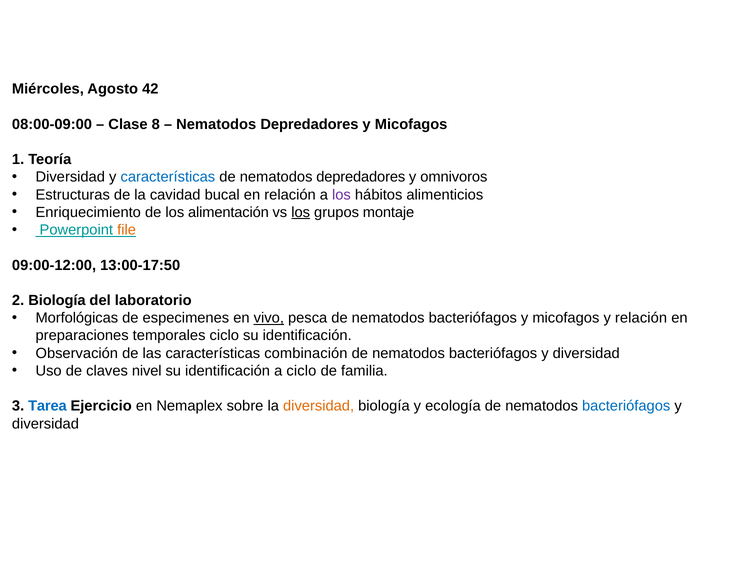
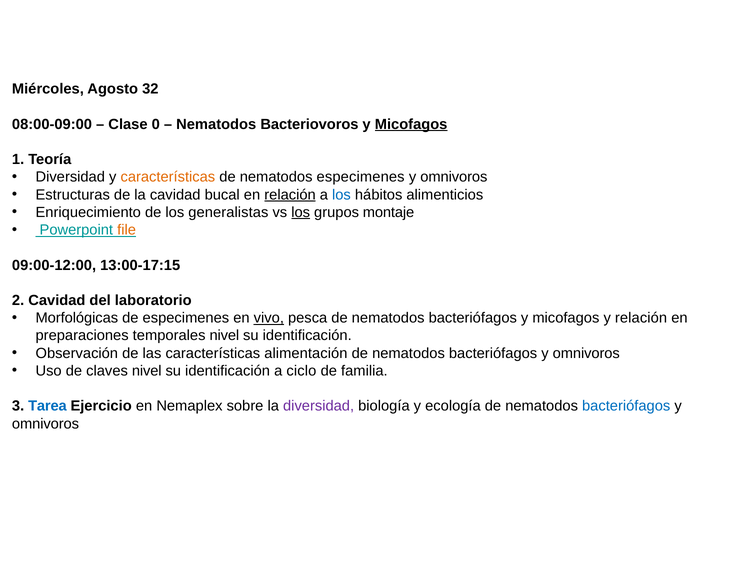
42: 42 -> 32
8: 8 -> 0
Depredadores at (309, 124): Depredadores -> Bacteriovoros
Micofagos at (411, 124) underline: none -> present
características at (168, 177) colour: blue -> orange
de nematodos depredadores: depredadores -> especimenes
relación at (290, 195) underline: none -> present
los at (341, 195) colour: purple -> blue
alimentación: alimentación -> generalistas
13:00-17:50: 13:00-17:50 -> 13:00-17:15
2 Biología: Biología -> Cavidad
temporales ciclo: ciclo -> nivel
combinación: combinación -> alimentación
diversidad at (586, 353): diversidad -> omnivoros
diversidad at (319, 406) colour: orange -> purple
diversidad at (45, 424): diversidad -> omnivoros
